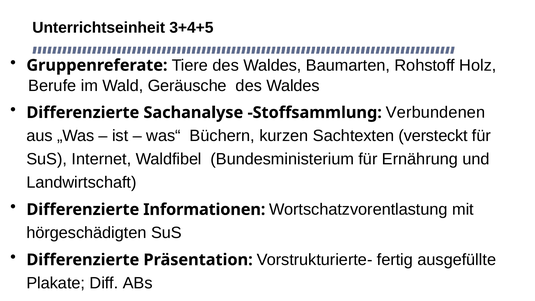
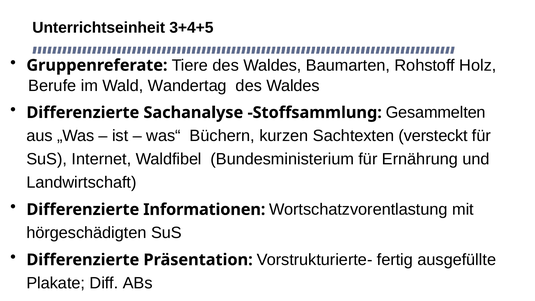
Geräusche: Geräusche -> Wandertag
Verbundenen: Verbundenen -> Gesammelten
